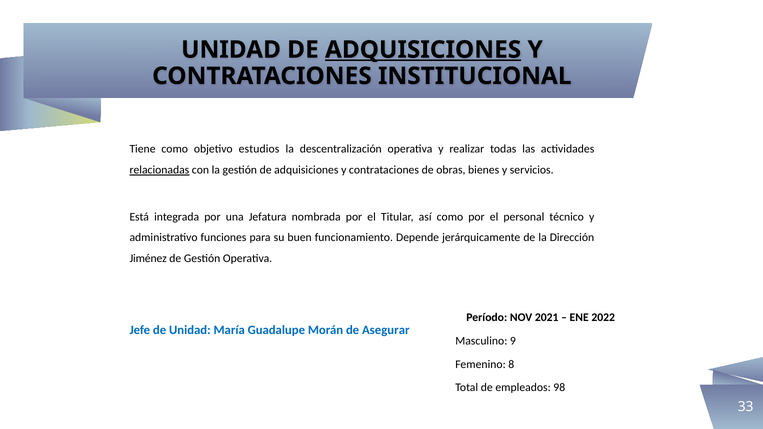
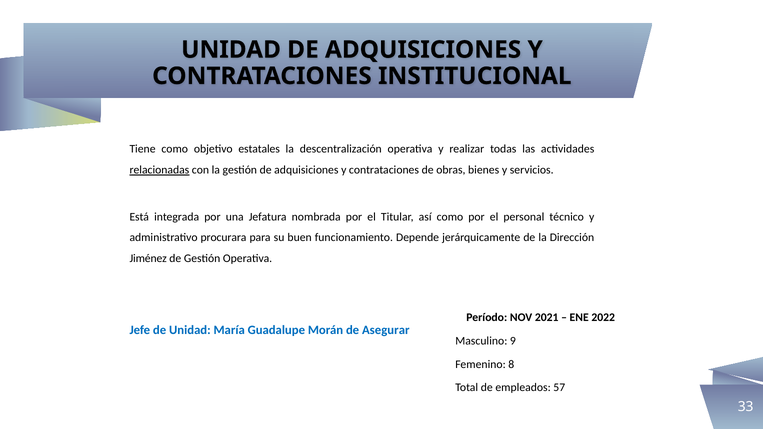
ADQUISICIONES at (423, 50) underline: present -> none
estudios: estudios -> estatales
funciones: funciones -> procurara
98: 98 -> 57
